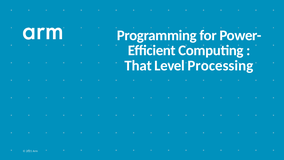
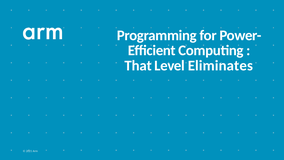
Processing: Processing -> Eliminates
